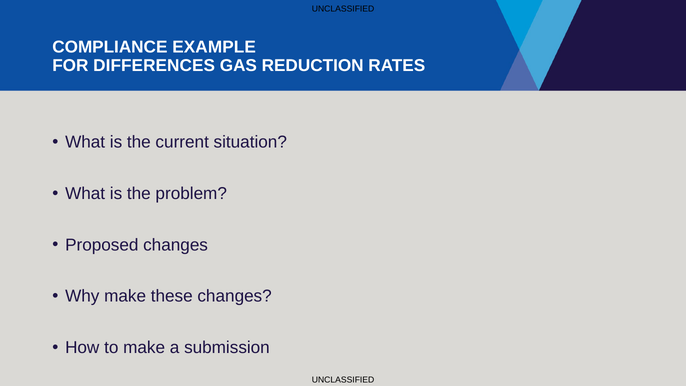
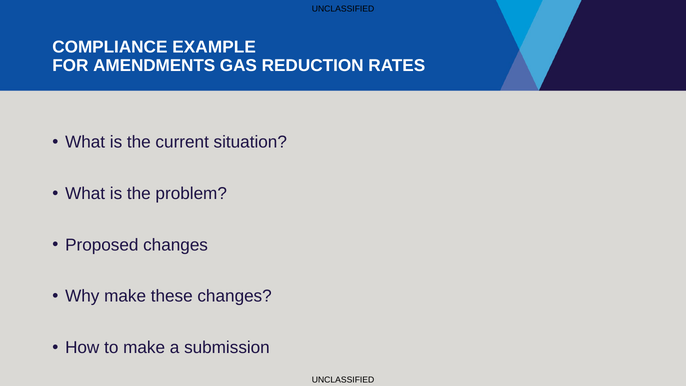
DIFFERENCES: DIFFERENCES -> AMENDMENTS
